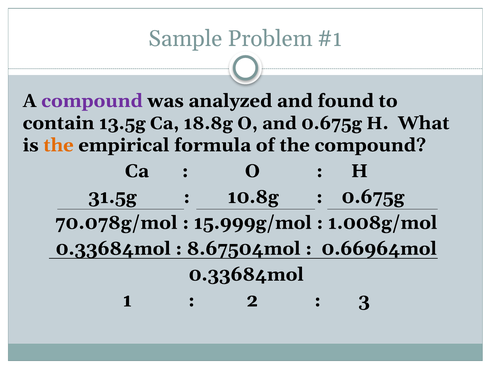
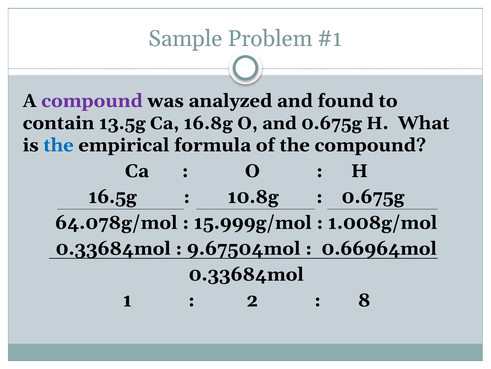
18.8g: 18.8g -> 16.8g
the at (59, 145) colour: orange -> blue
31.5g: 31.5g -> 16.5g
70.078g/mol: 70.078g/mol -> 64.078g/mol
8.67504mol: 8.67504mol -> 9.67504mol
3: 3 -> 8
